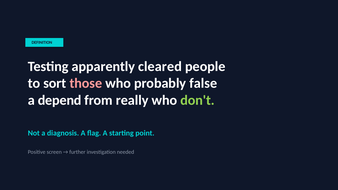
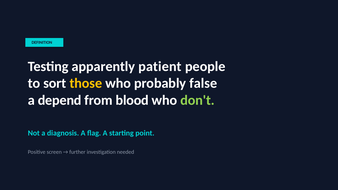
cleared: cleared -> patient
those colour: pink -> yellow
really: really -> blood
